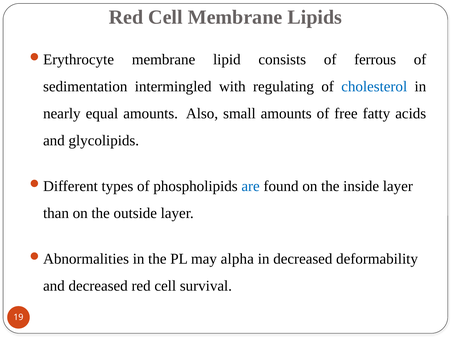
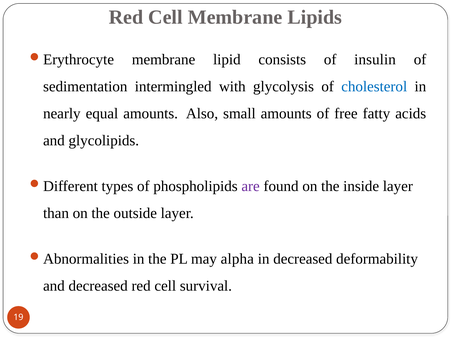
ferrous: ferrous -> insulin
regulating: regulating -> glycolysis
are colour: blue -> purple
